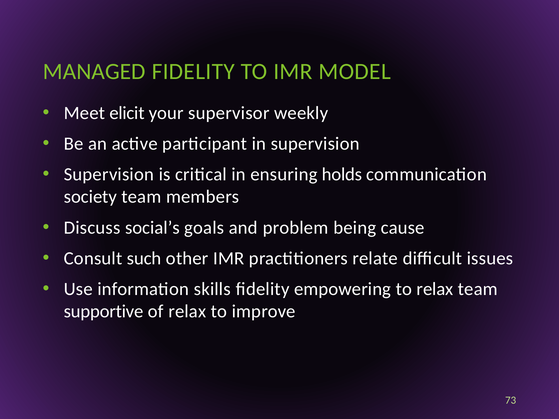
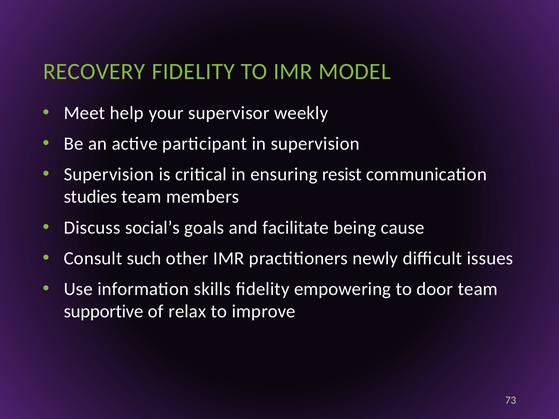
MANAGED: MANAGED -> RECOVERY
elicit: elicit -> help
holds: holds -> resist
society: society -> studies
problem: problem -> facilitate
relate: relate -> newly
to relax: relax -> door
